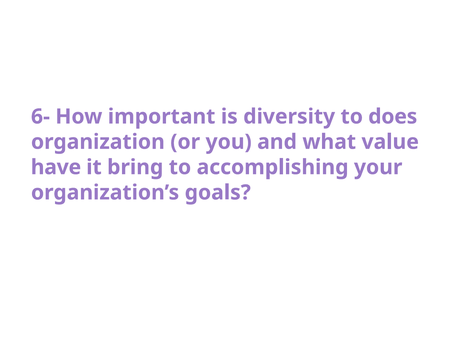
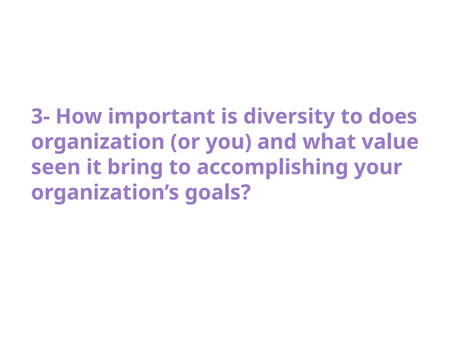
6-: 6- -> 3-
have: have -> seen
